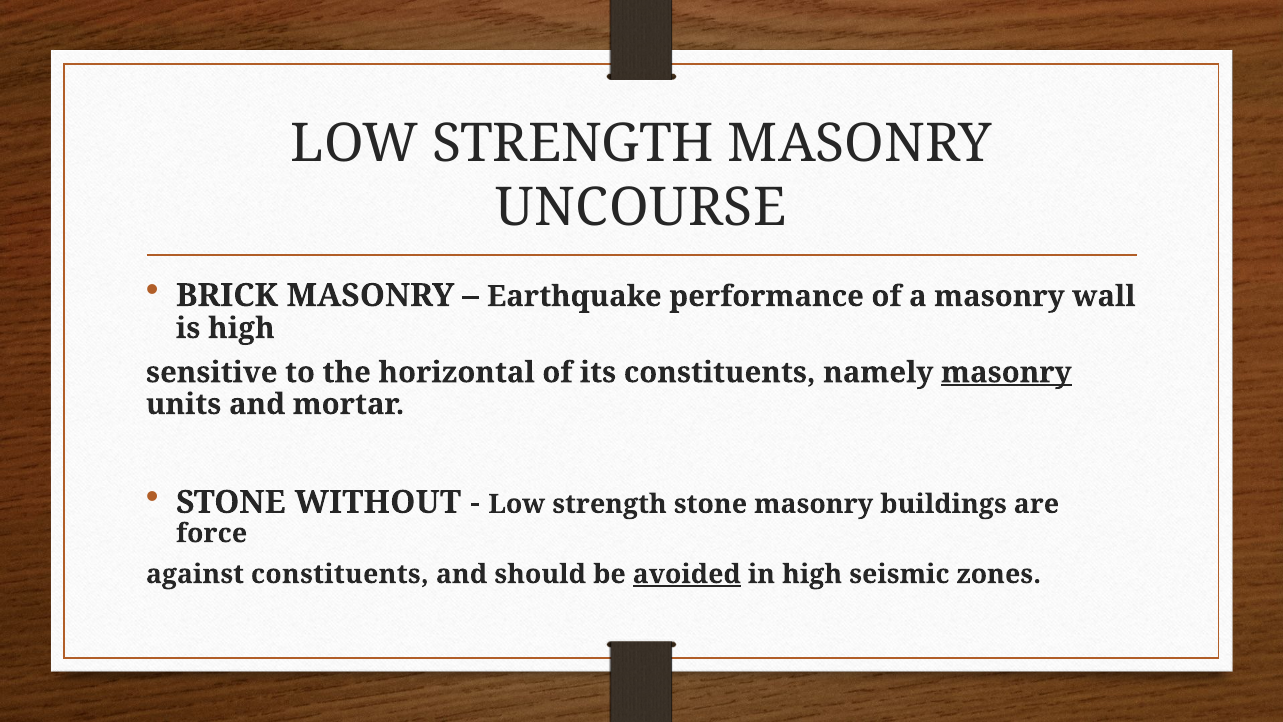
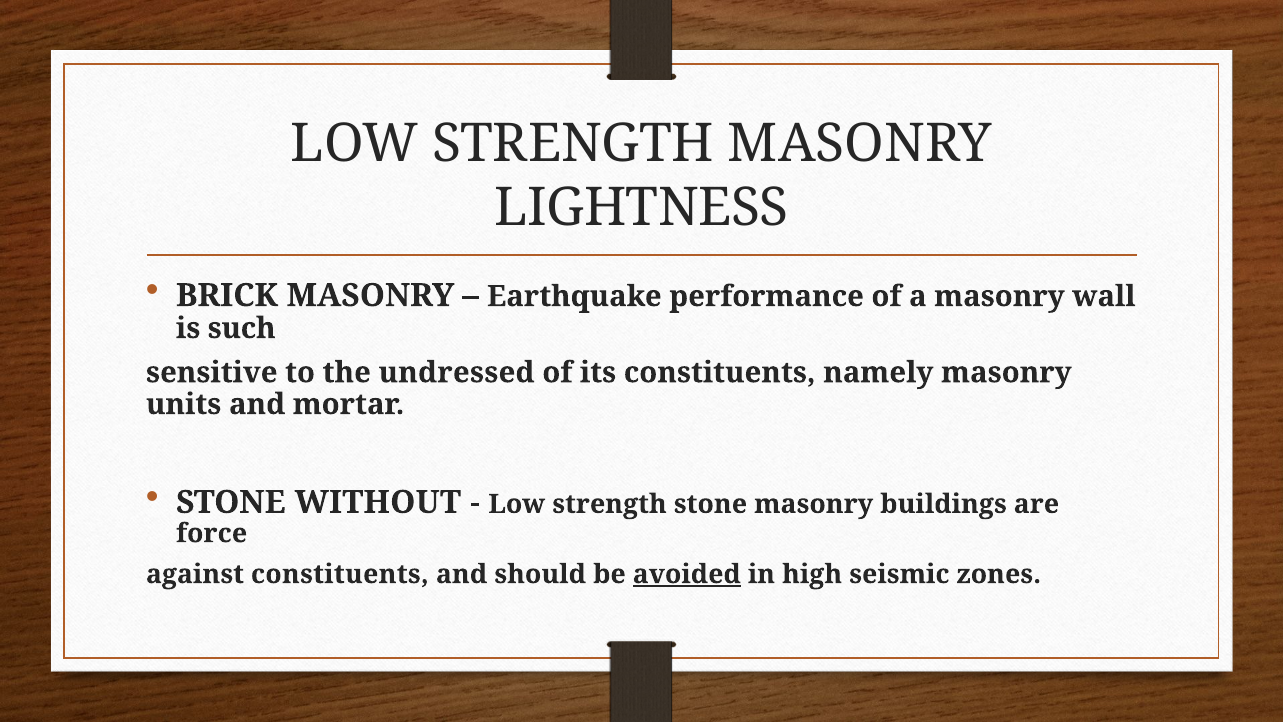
UNCOURSE: UNCOURSE -> LIGHTNESS
is high: high -> such
horizontal: horizontal -> undressed
masonry at (1006, 372) underline: present -> none
